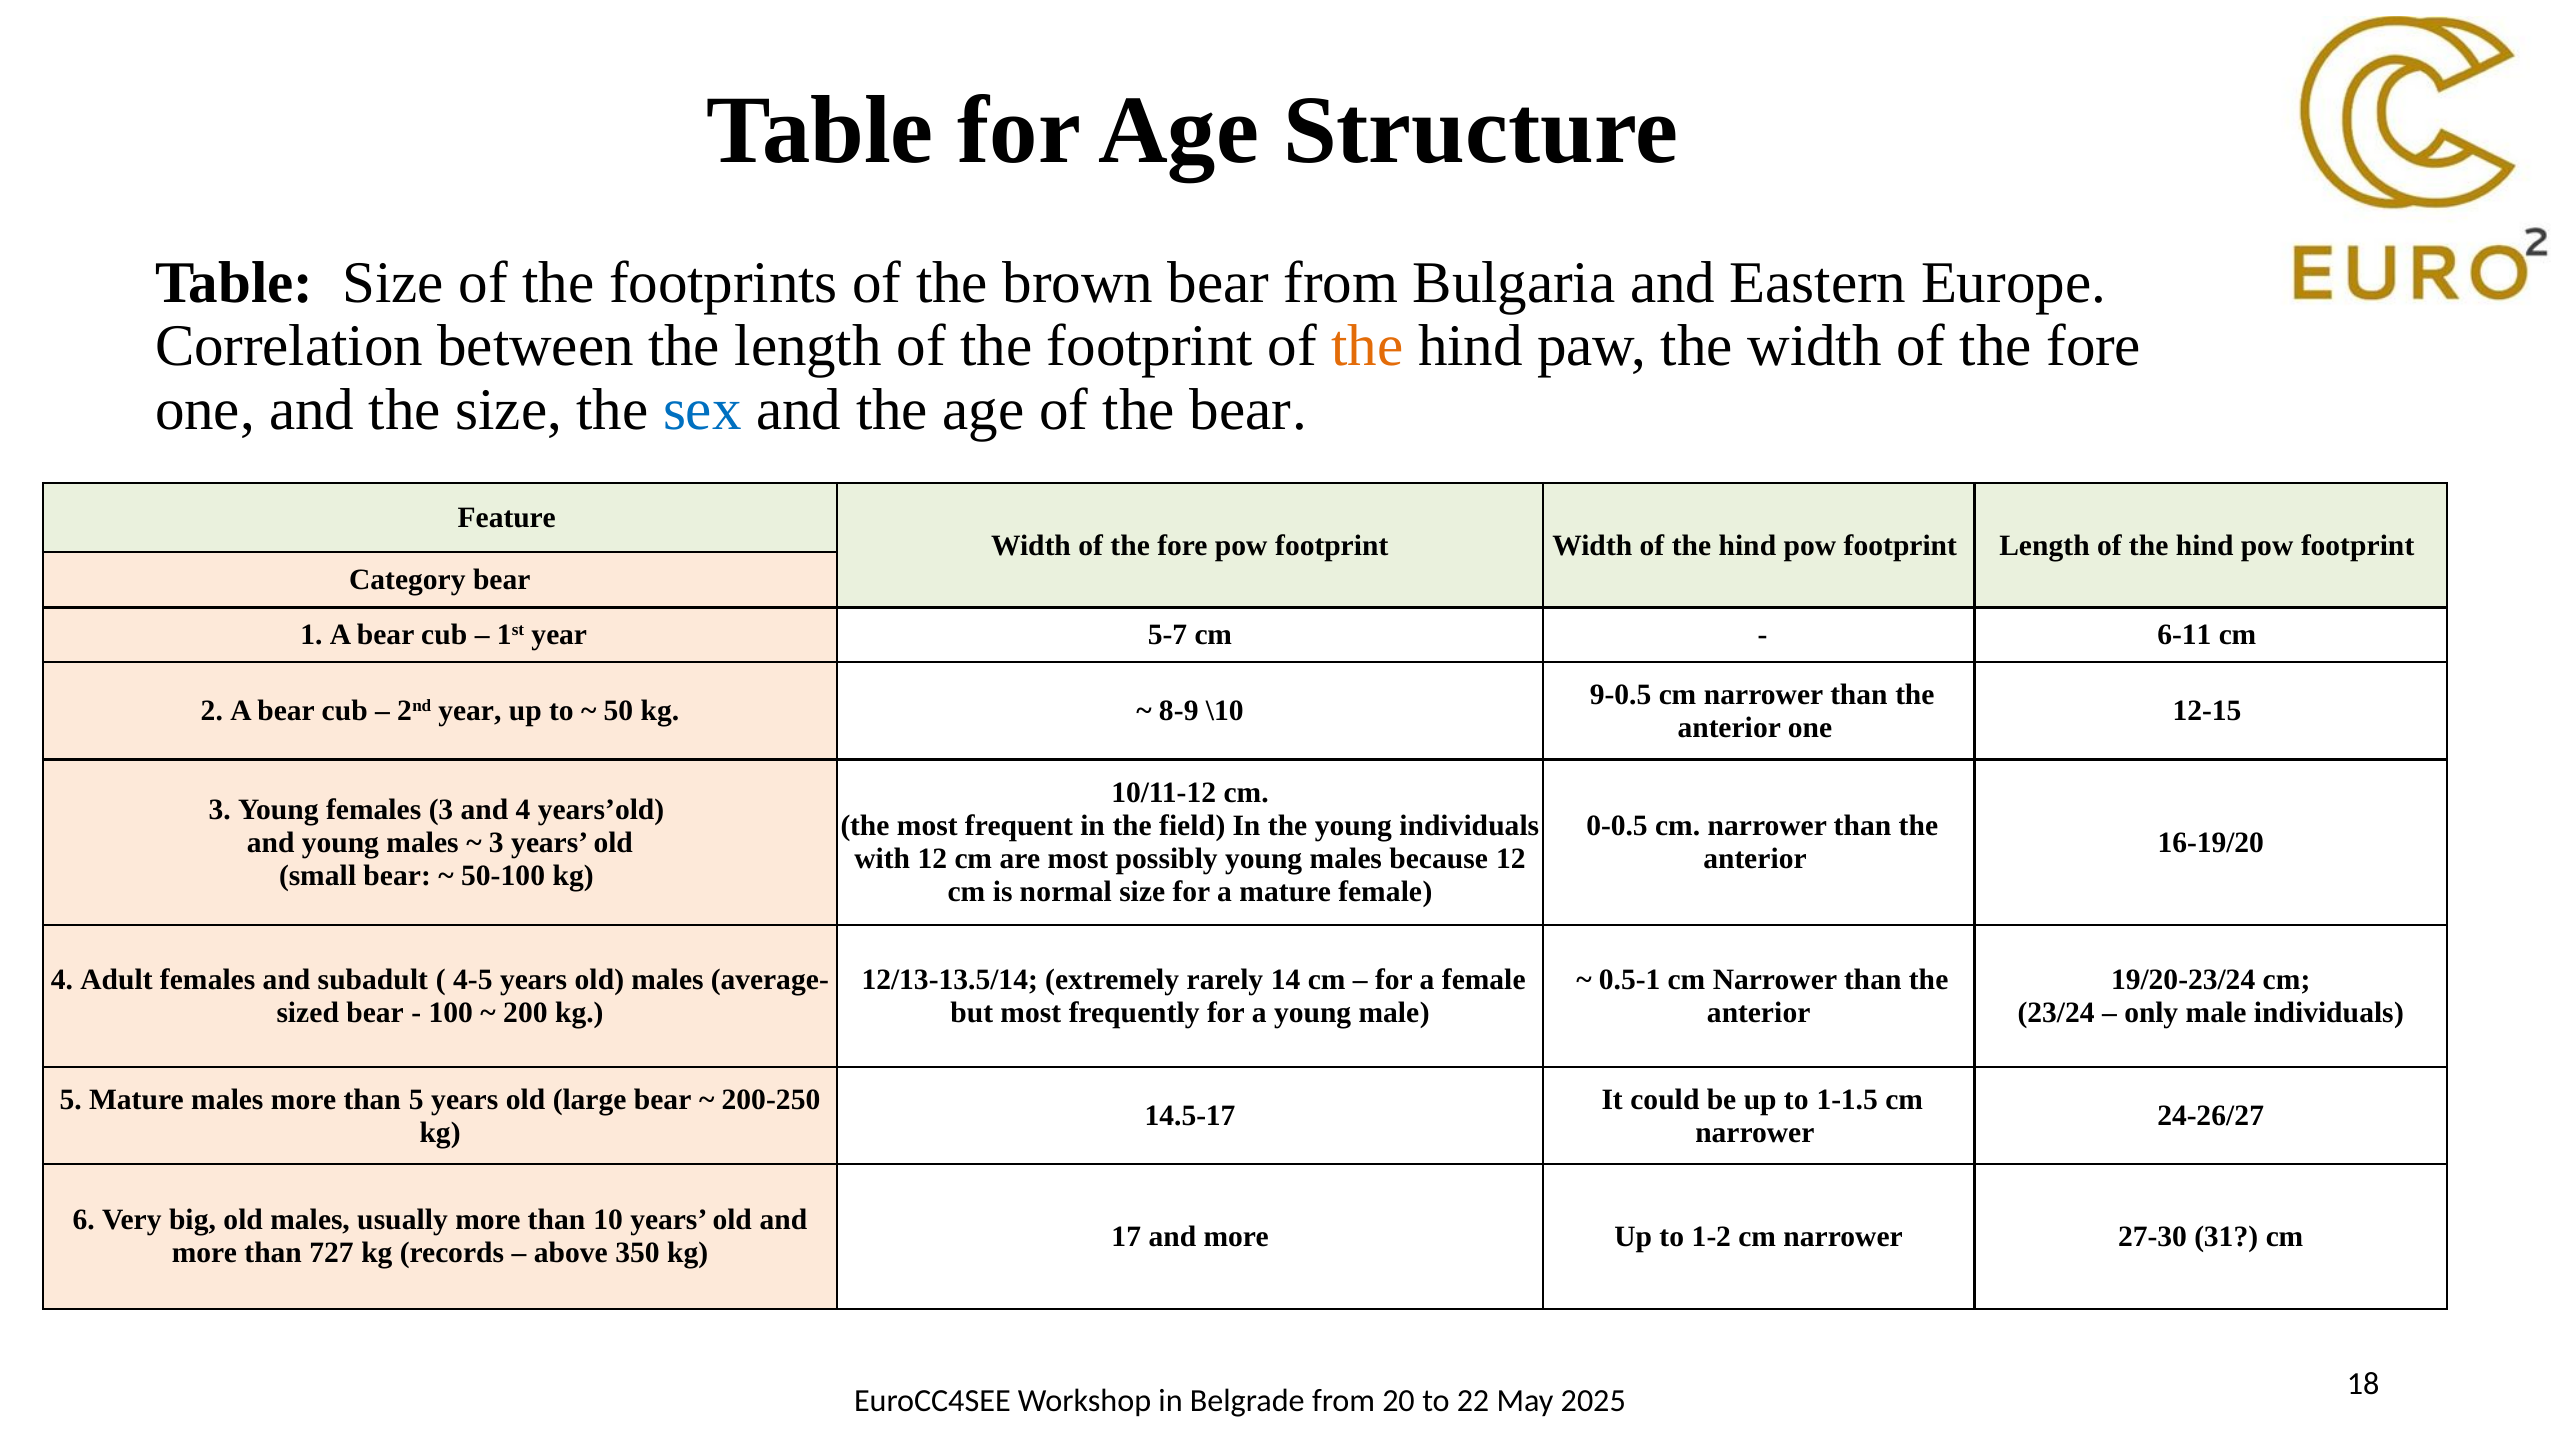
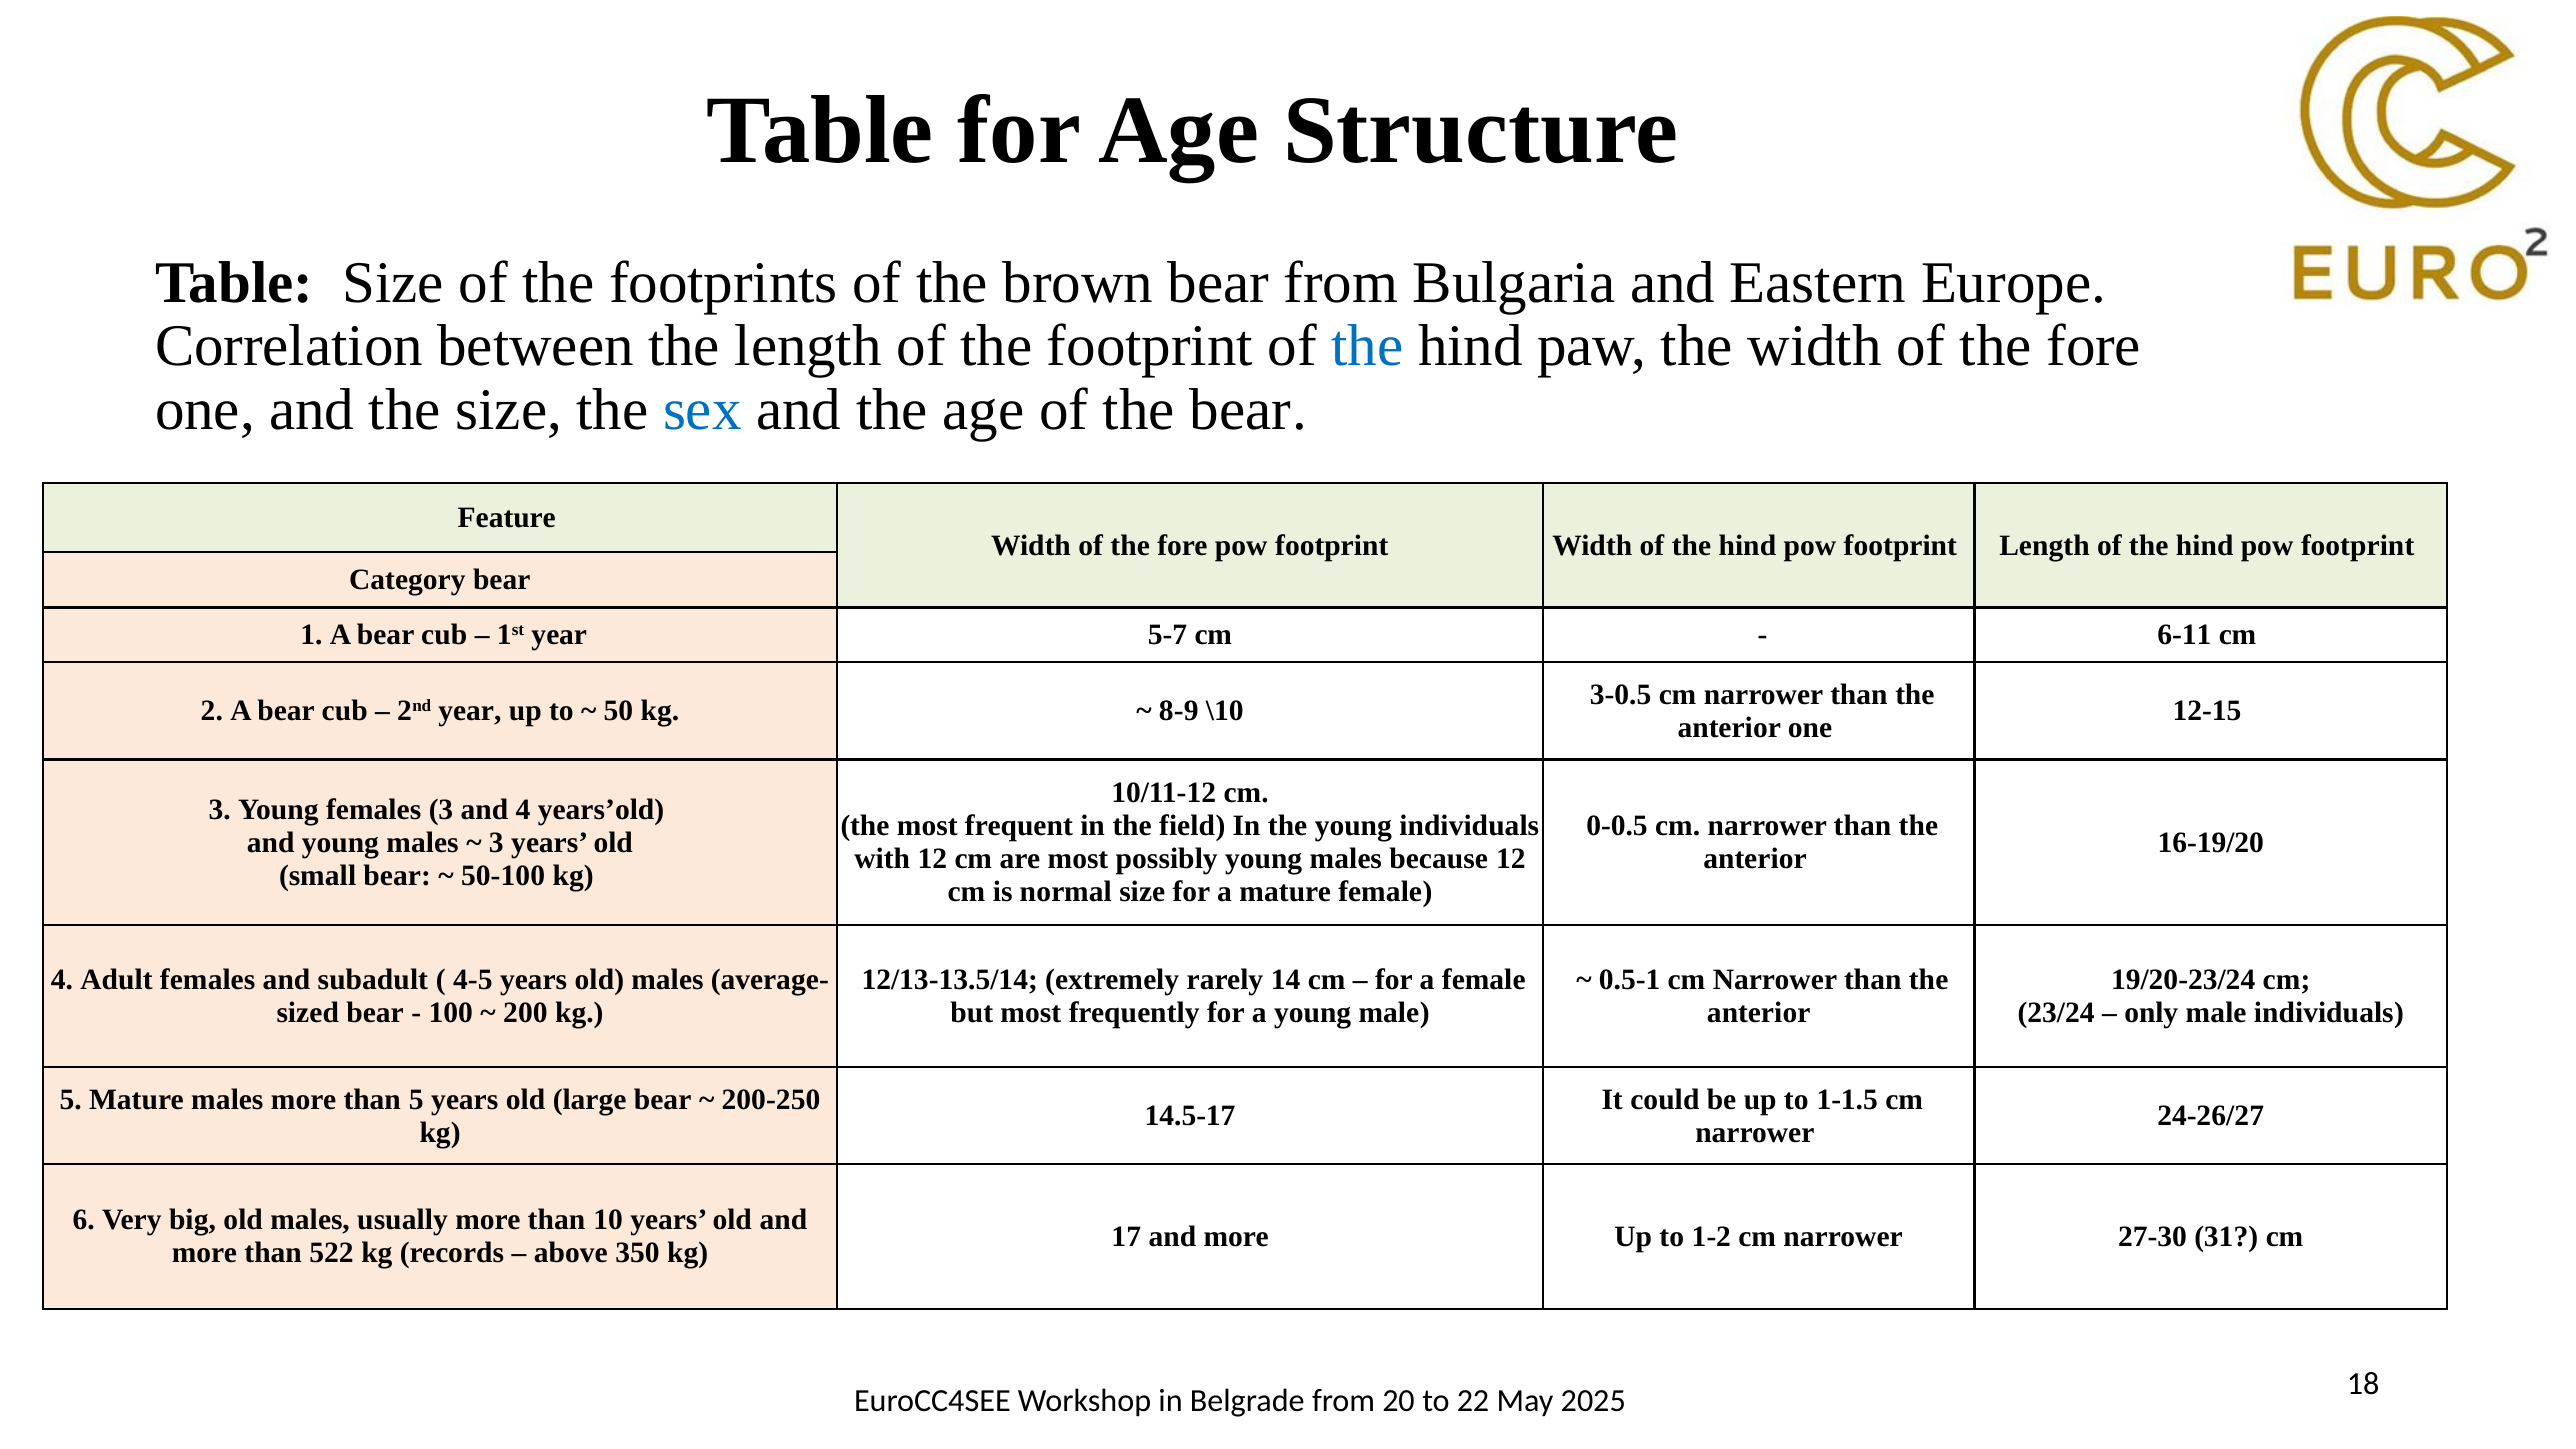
the at (1367, 346) colour: orange -> blue
9-0.5: 9-0.5 -> 3-0.5
727: 727 -> 522
